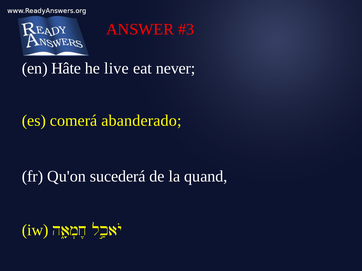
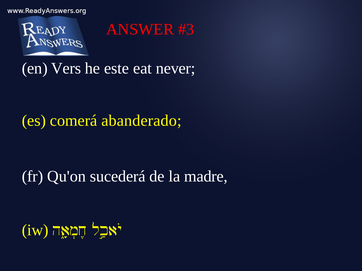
Hâte: Hâte -> Vers
live: live -> este
quand: quand -> madre
